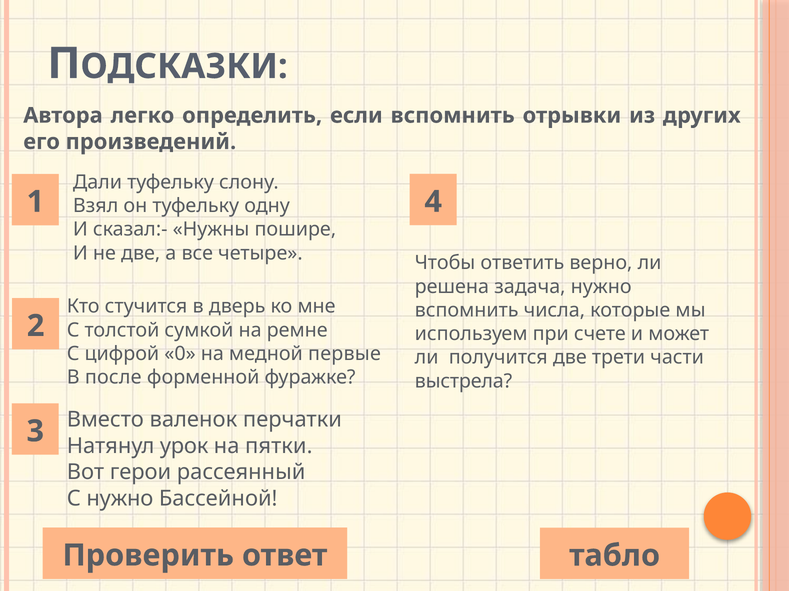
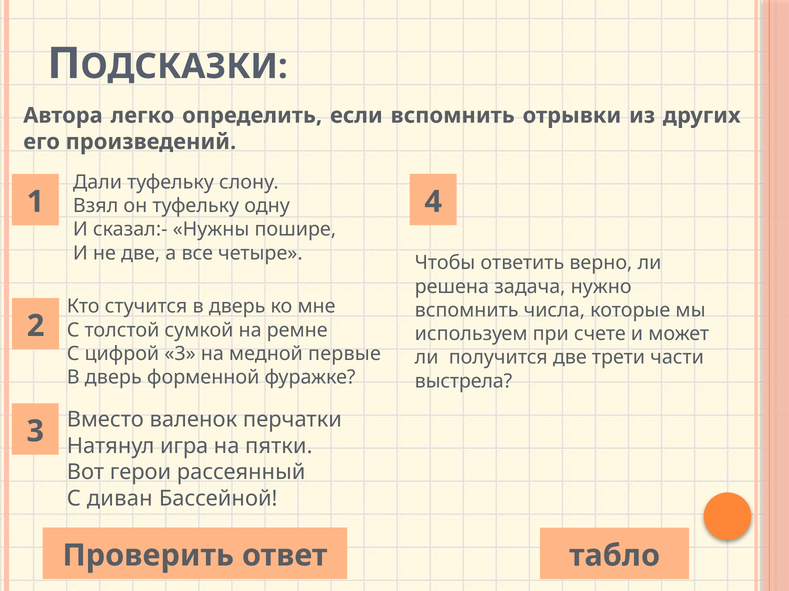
цифрой 0: 0 -> 3
после at (113, 378): после -> дверь
урок: урок -> игра
С нужно: нужно -> диван
